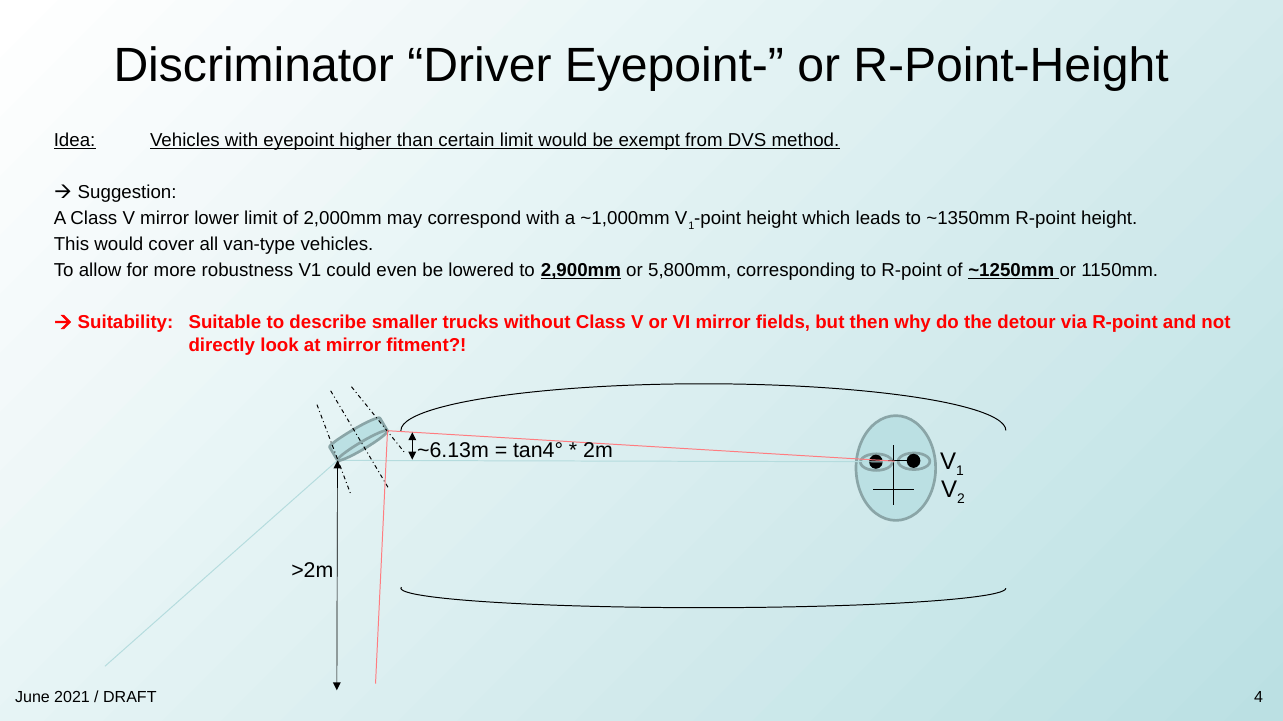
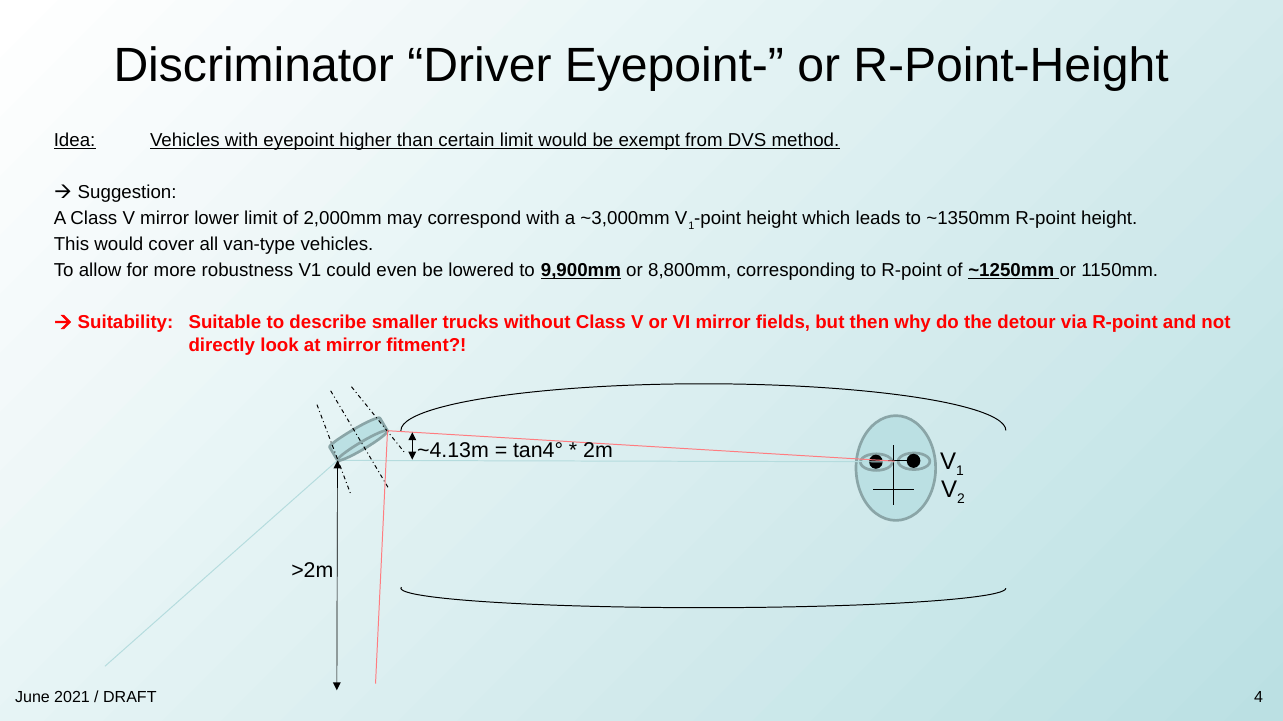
~1,000mm: ~1,000mm -> ~3,000mm
2,900mm: 2,900mm -> 9,900mm
5,800mm: 5,800mm -> 8,800mm
~6.13m: ~6.13m -> ~4.13m
